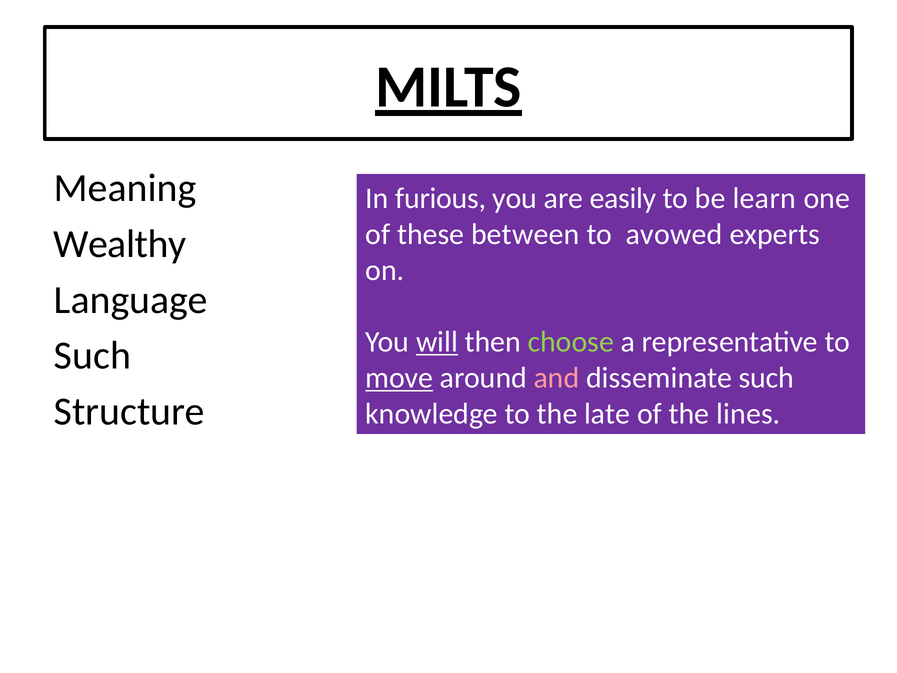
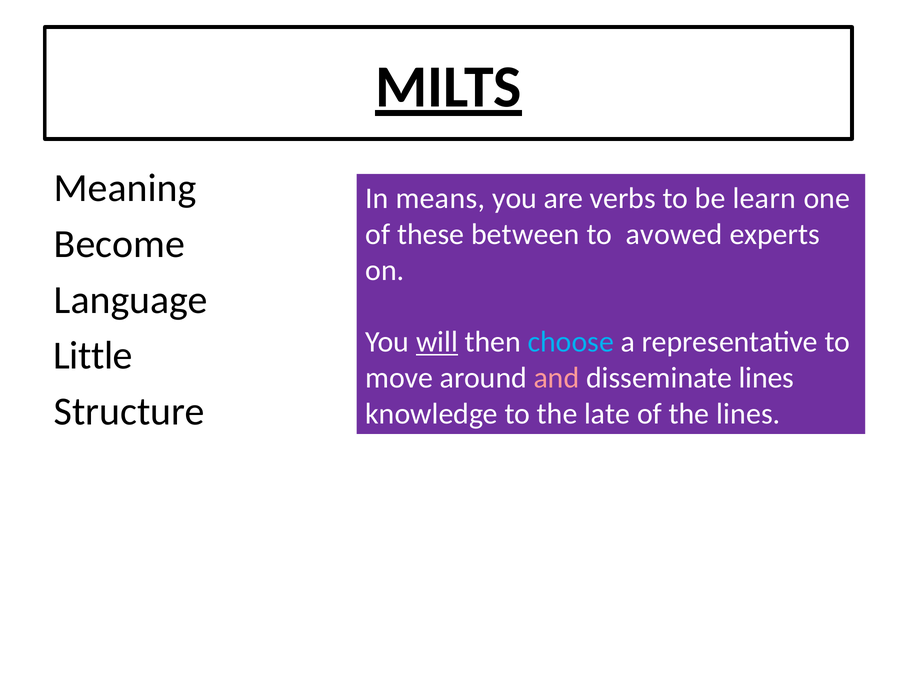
furious: furious -> means
easily: easily -> verbs
Wealthy: Wealthy -> Become
choose colour: light green -> light blue
Such at (93, 356): Such -> Little
move underline: present -> none
disseminate such: such -> lines
